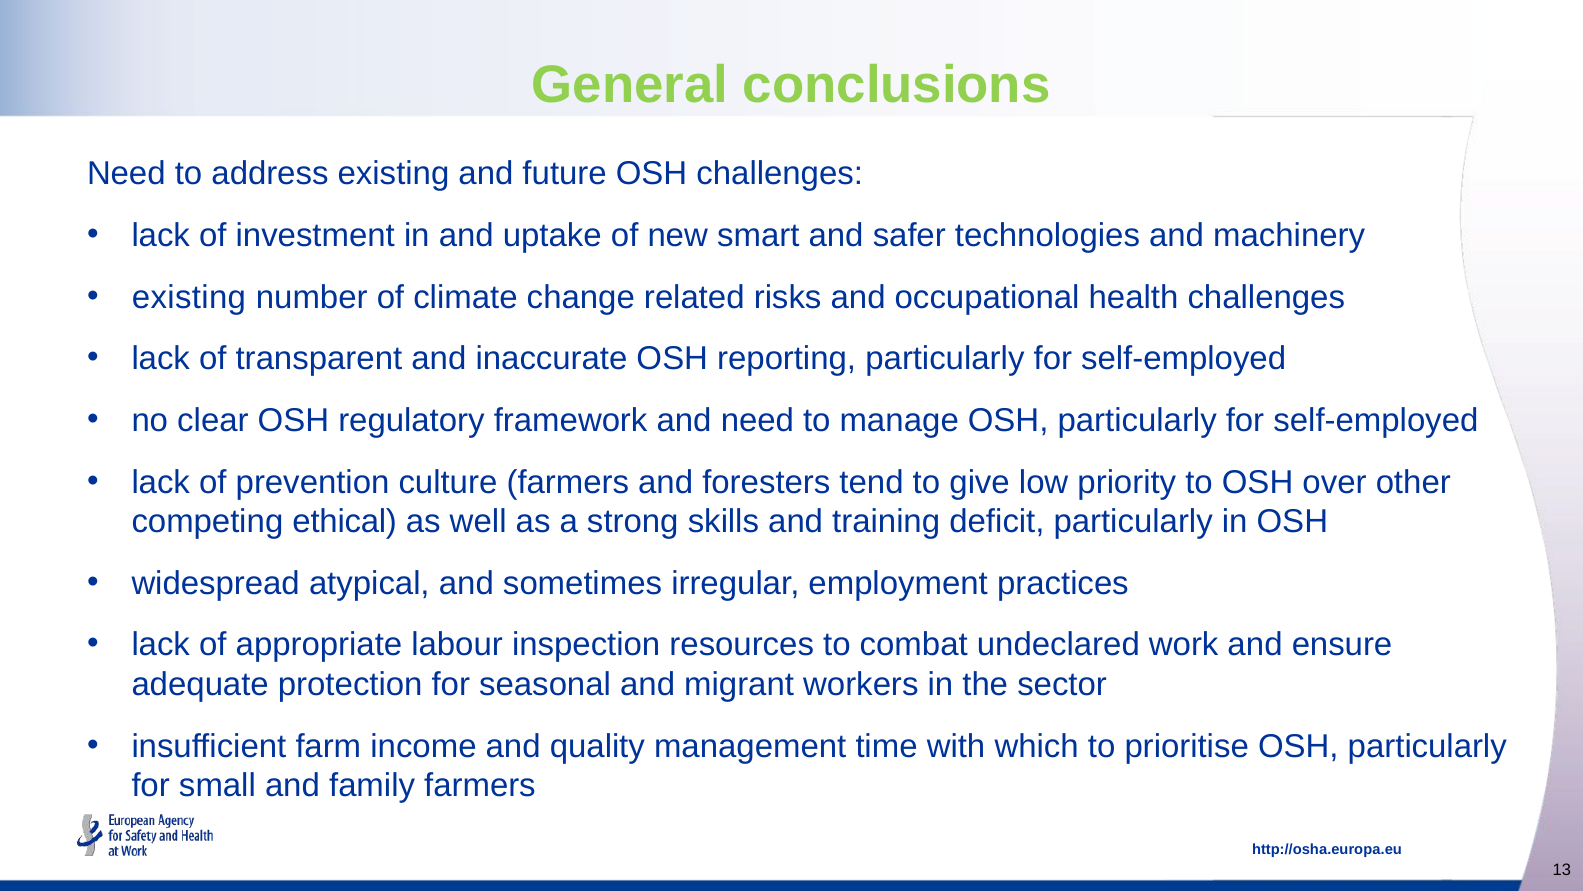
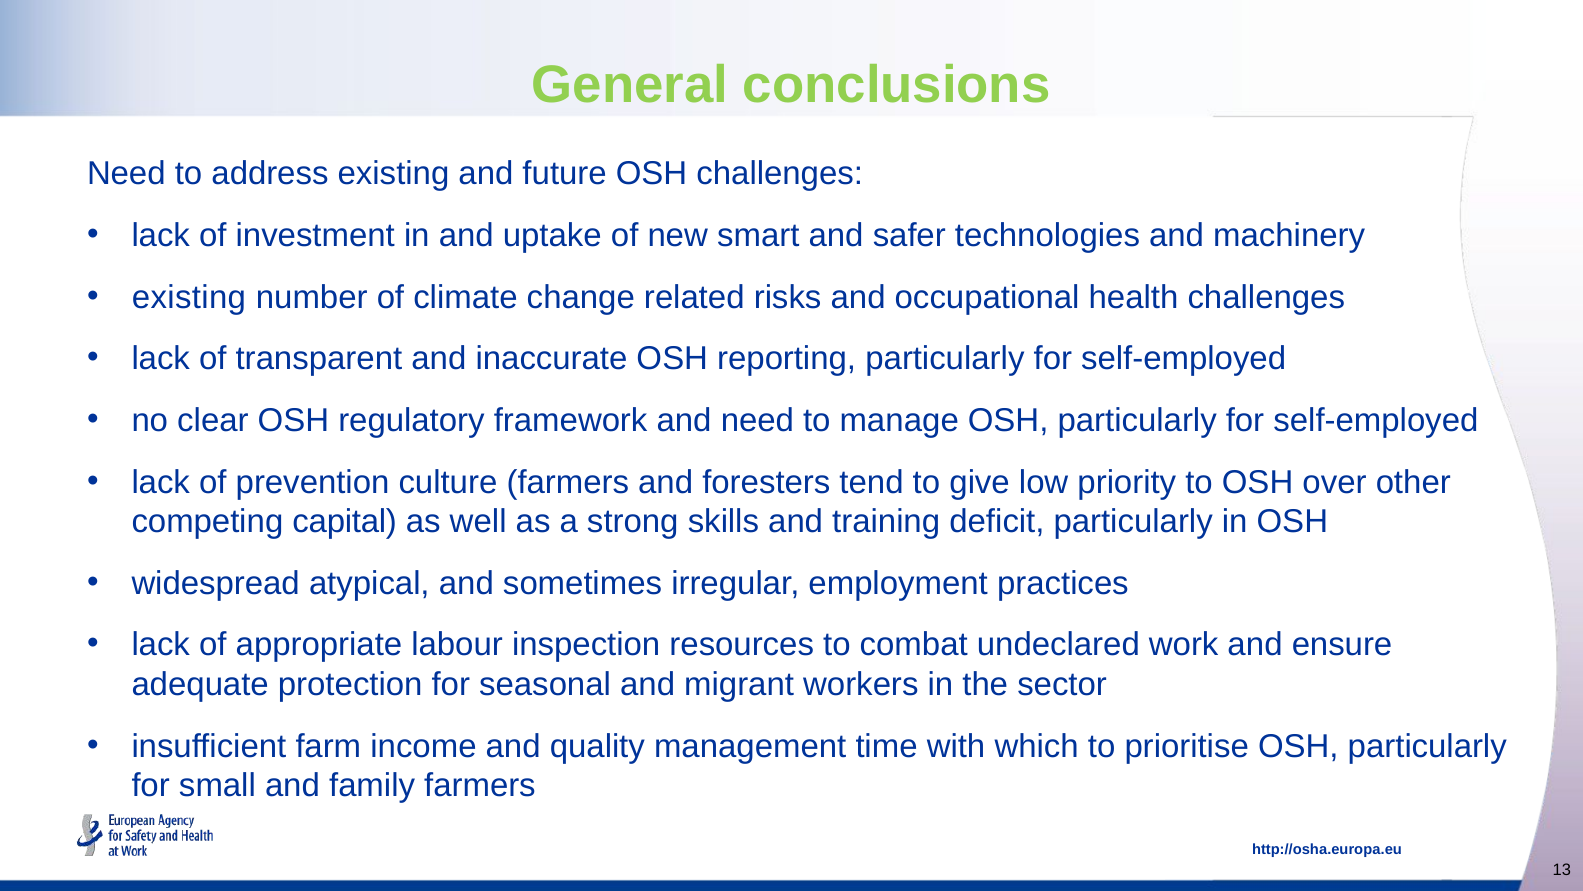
ethical: ethical -> capital
